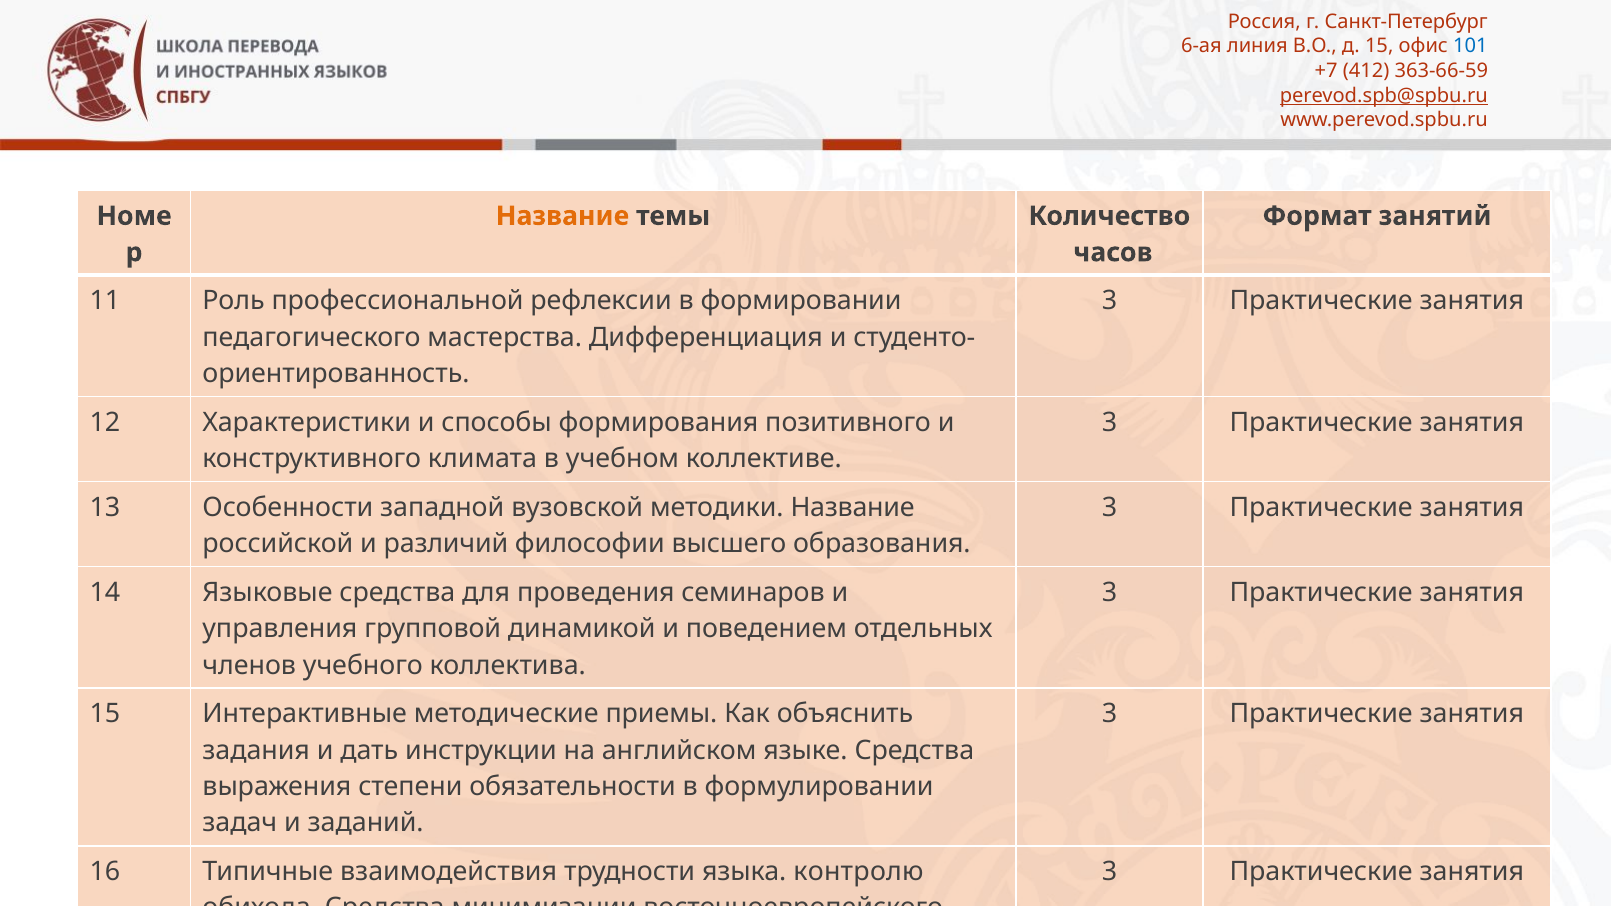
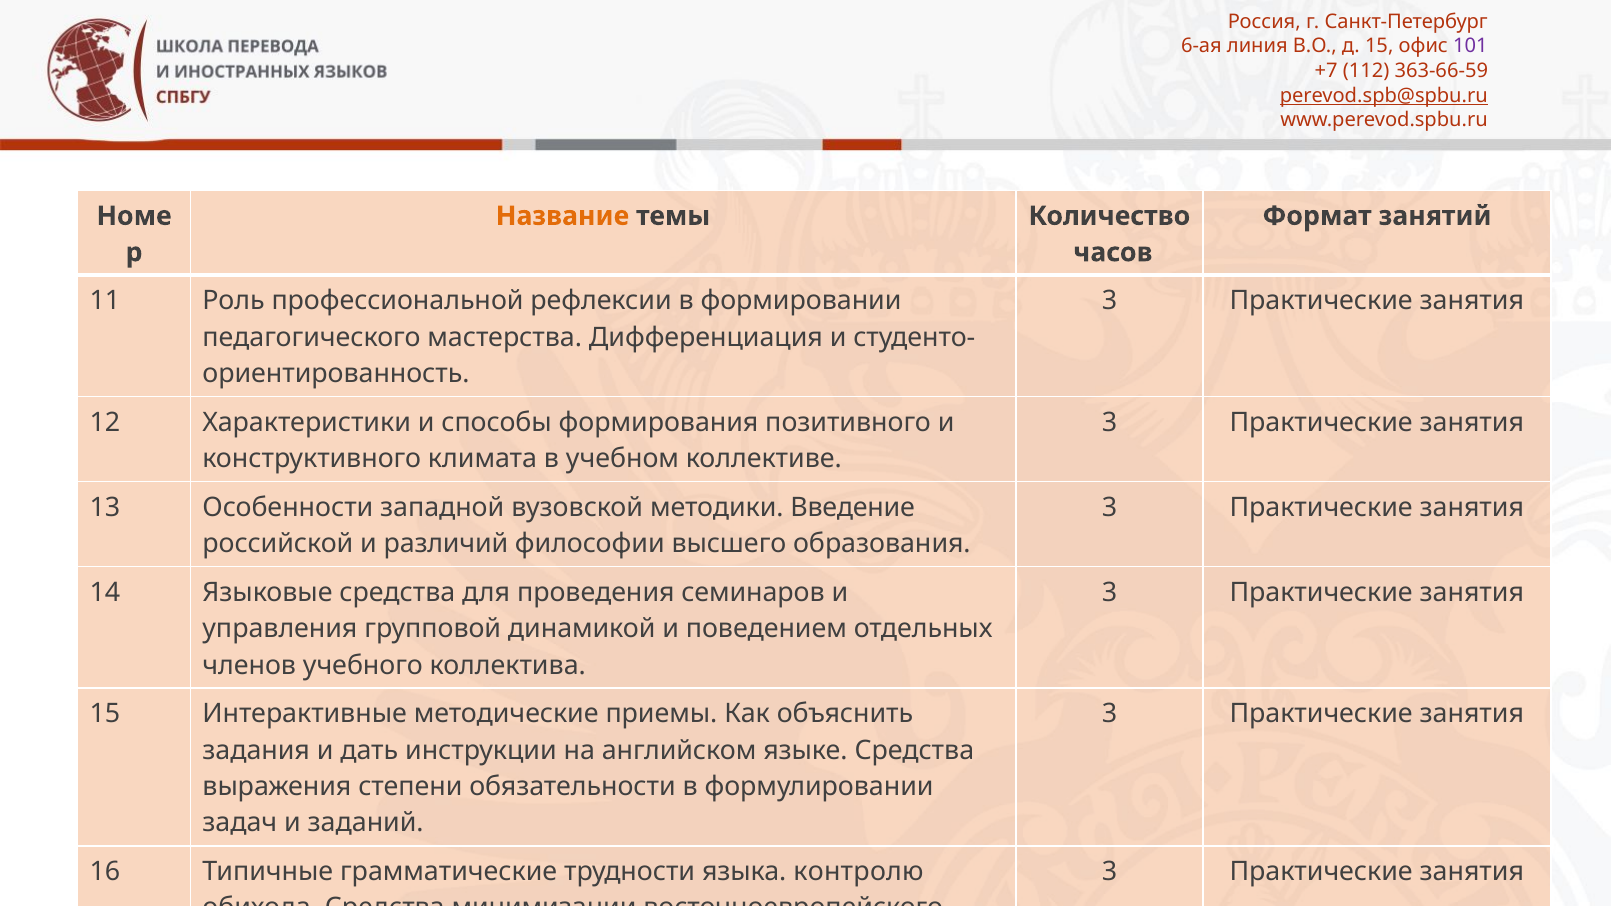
101 colour: blue -> purple
412: 412 -> 112
методики Название: Название -> Введение
взаимодействия: взаимодействия -> грамматические
